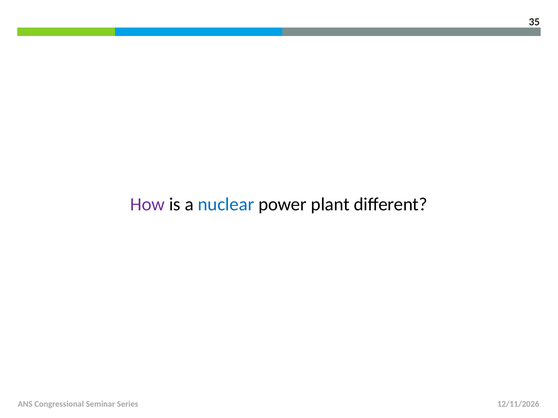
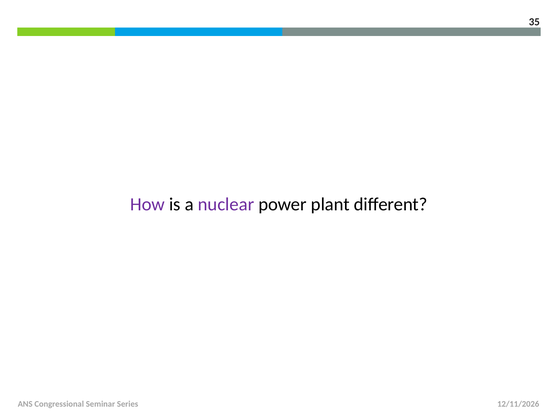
nuclear colour: blue -> purple
